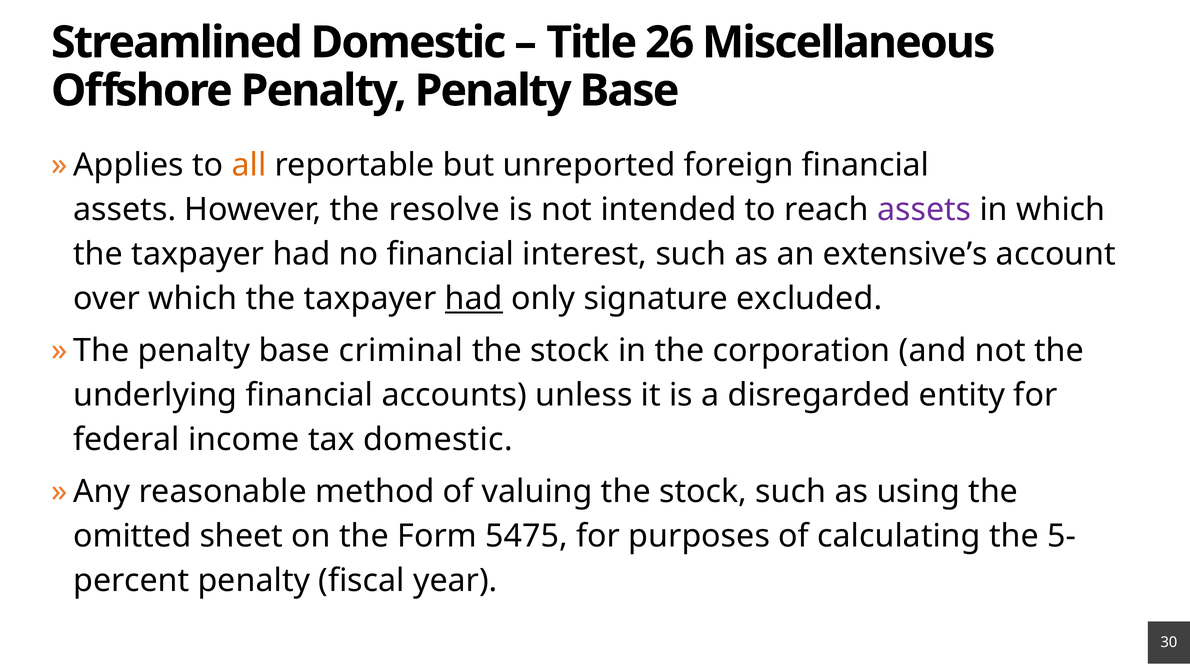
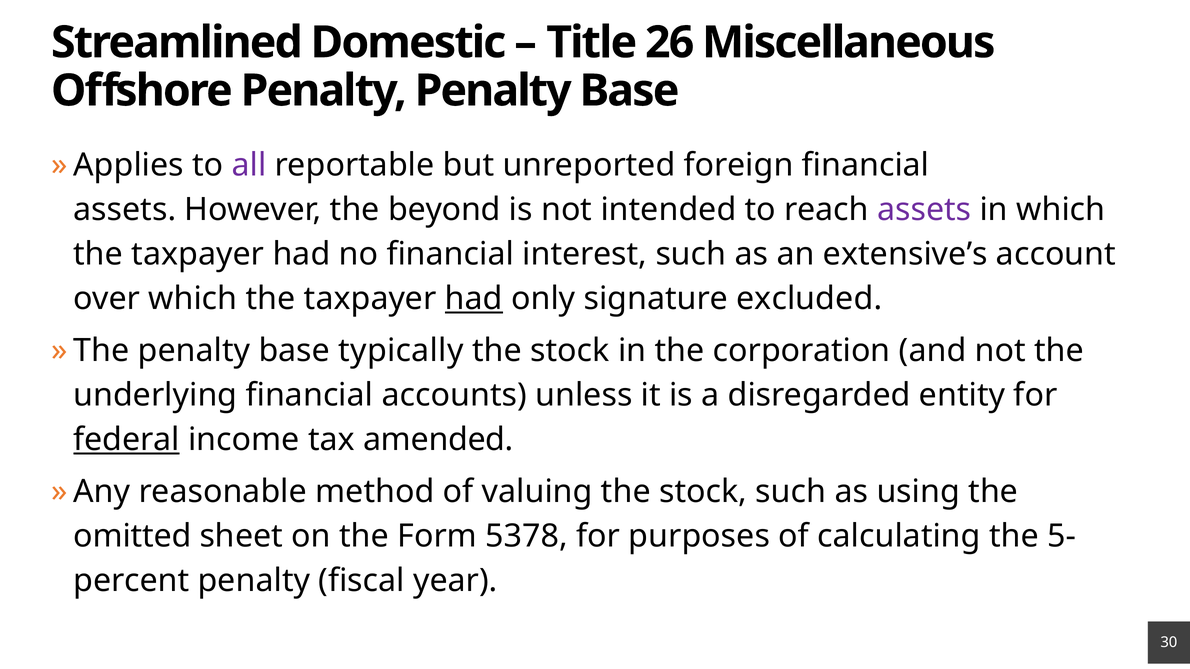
all colour: orange -> purple
resolve: resolve -> beyond
criminal: criminal -> typically
federal underline: none -> present
tax domestic: domestic -> amended
5475: 5475 -> 5378
